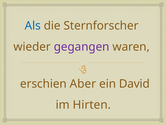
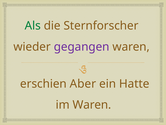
Als colour: blue -> green
David: David -> Hatte
im Hirten: Hirten -> Waren
